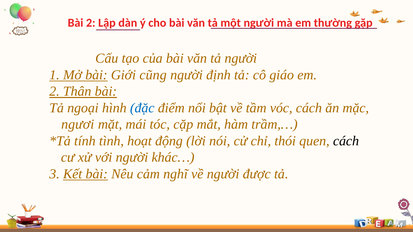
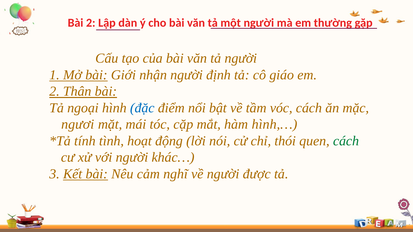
cũng: cũng -> nhận
trầm,…: trầm,… -> hình,…
cách at (346, 141) colour: black -> green
